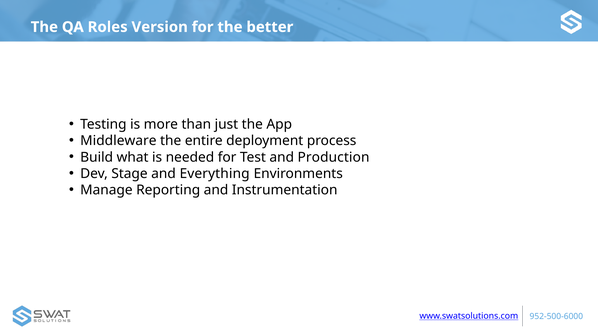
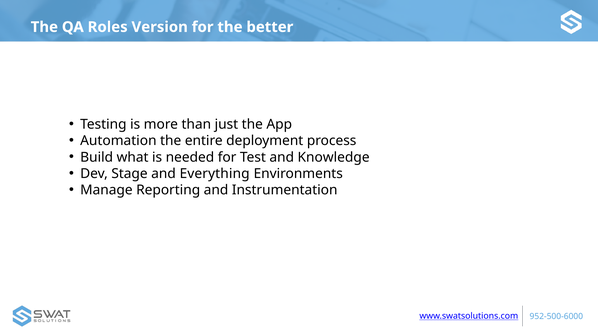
Middleware: Middleware -> Automation
Production: Production -> Knowledge
